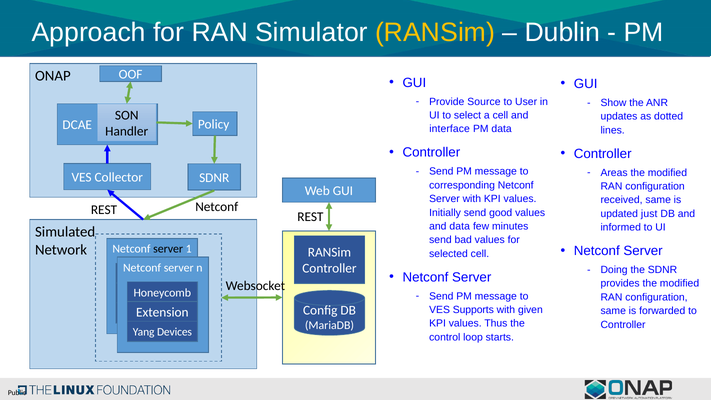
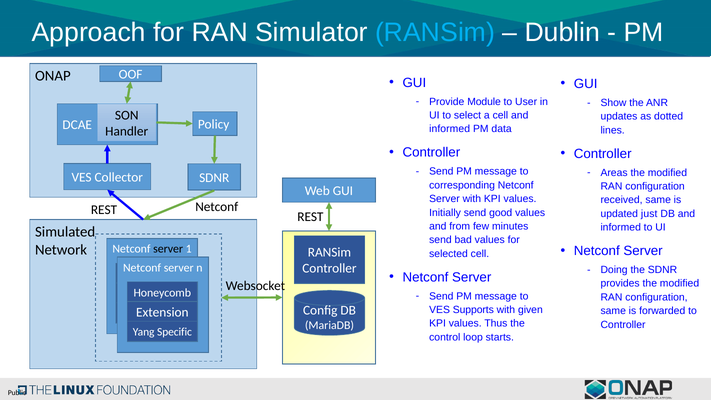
RANSim at (435, 32) colour: yellow -> light blue
Source: Source -> Module
interface at (450, 129): interface -> informed
data at (460, 226): data -> from
Devices: Devices -> Specific
